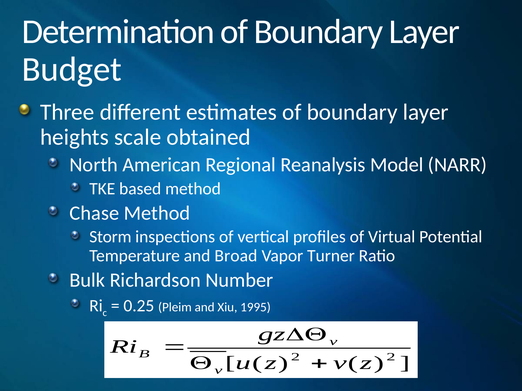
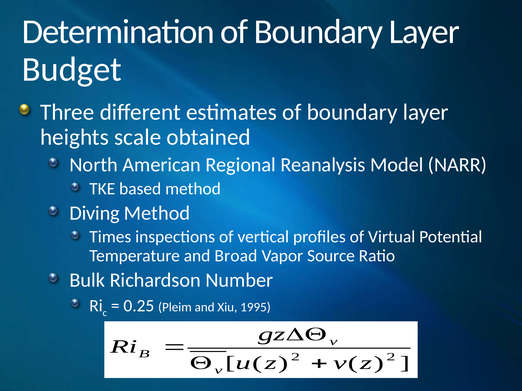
Chase: Chase -> Diving
Storm: Storm -> Times
Turner: Turner -> Source
